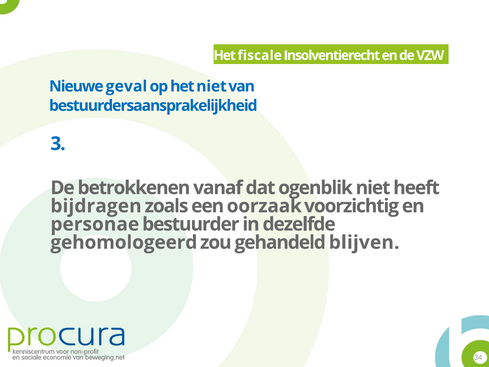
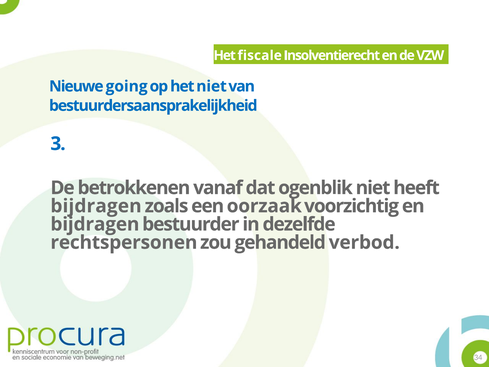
geval: geval -> going
personae at (95, 224): personae -> bijdragen
gehomologeerd: gehomologeerd -> rechtspersonen
blijven: blijven -> verbod
